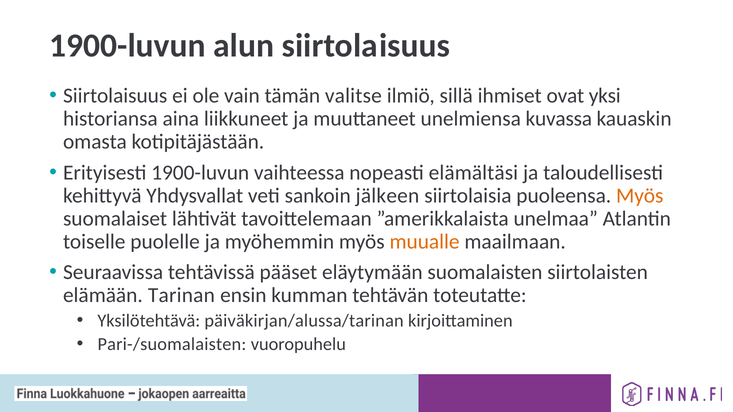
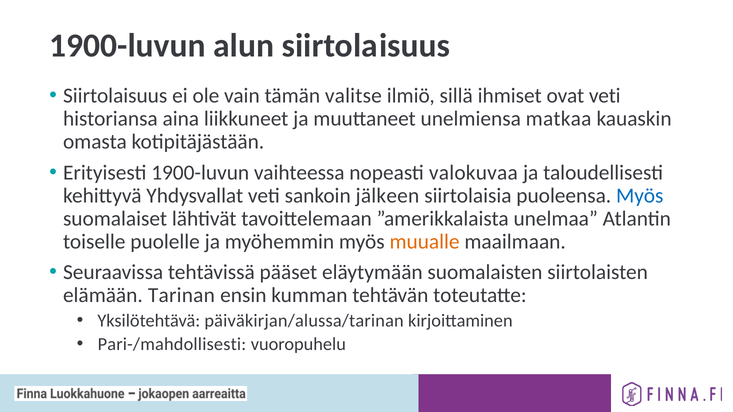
ovat yksi: yksi -> veti
kuvassa: kuvassa -> matkaa
elämältäsi: elämältäsi -> valokuvaa
Myös at (640, 196) colour: orange -> blue
Pari-/suomalaisten: Pari-/suomalaisten -> Pari-/mahdollisesti
